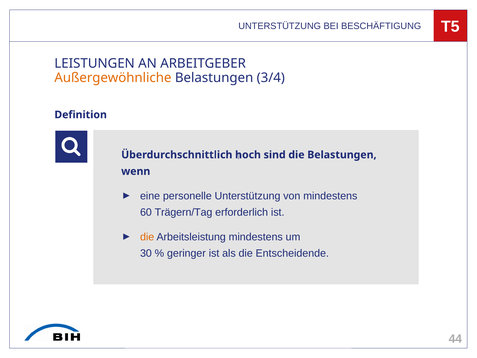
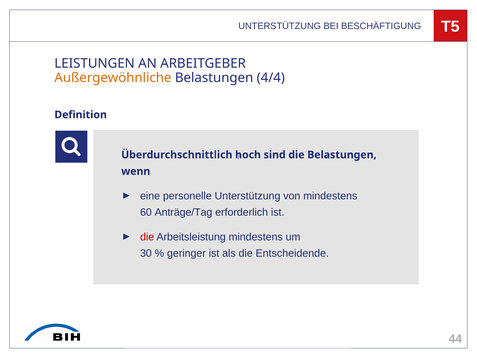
3/4: 3/4 -> 4/4
Trägern/Tag: Trägern/Tag -> Anträge/Tag
die at (147, 237) colour: orange -> red
